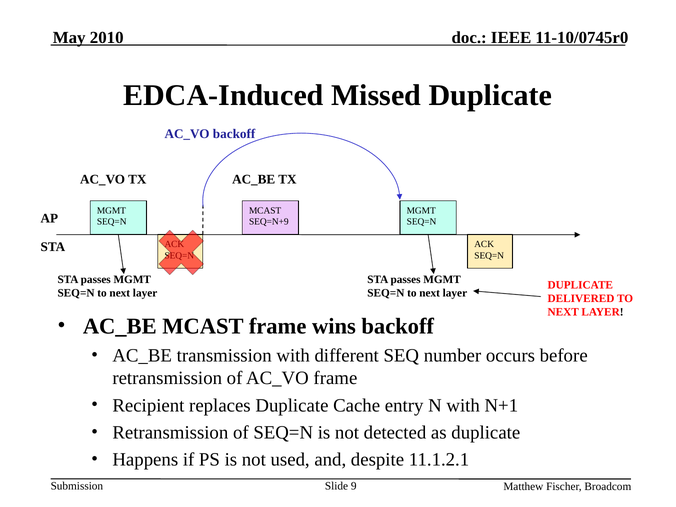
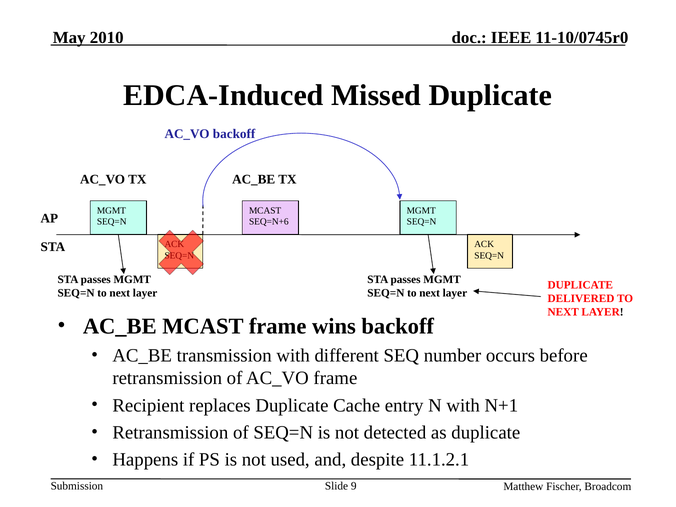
SEQ=N+9: SEQ=N+9 -> SEQ=N+6
